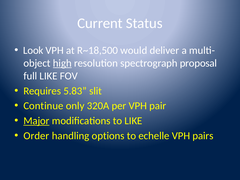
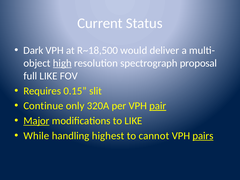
Look: Look -> Dark
5.83: 5.83 -> 0.15
pair underline: none -> present
Order: Order -> While
options: options -> highest
echelle: echelle -> cannot
pairs underline: none -> present
